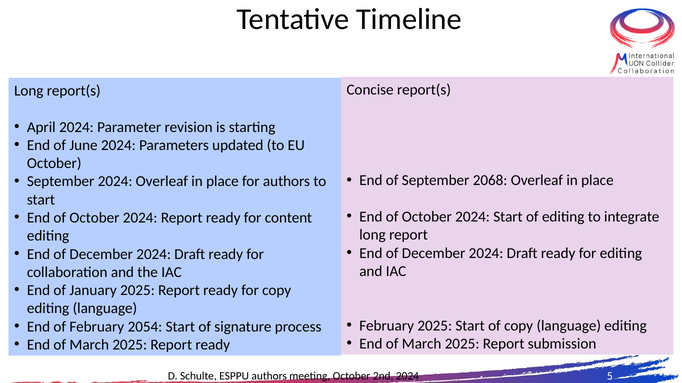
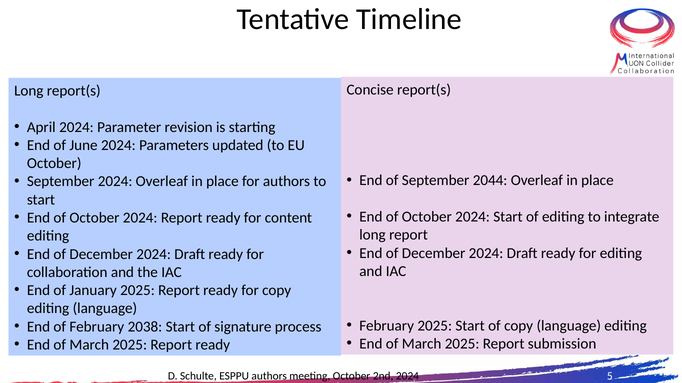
2068: 2068 -> 2044
2054: 2054 -> 2038
